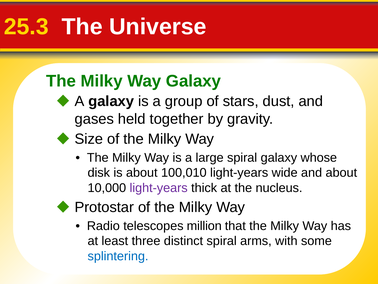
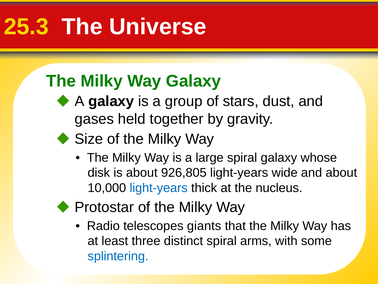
100,010: 100,010 -> 926,805
light-years at (159, 188) colour: purple -> blue
million: million -> giants
